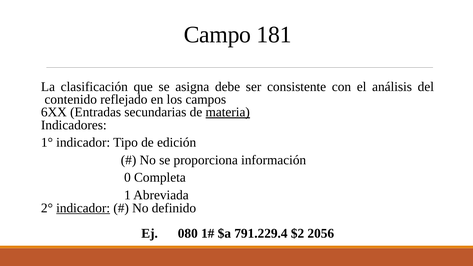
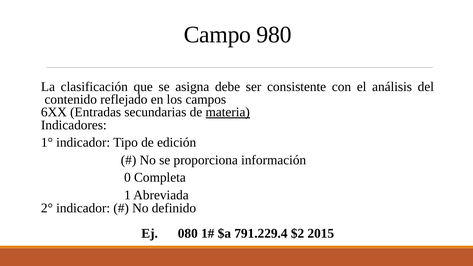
181: 181 -> 980
indicador at (83, 208) underline: present -> none
2056: 2056 -> 2015
